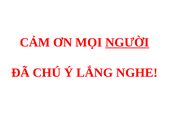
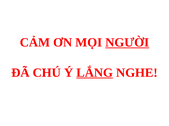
LẮNG underline: none -> present
